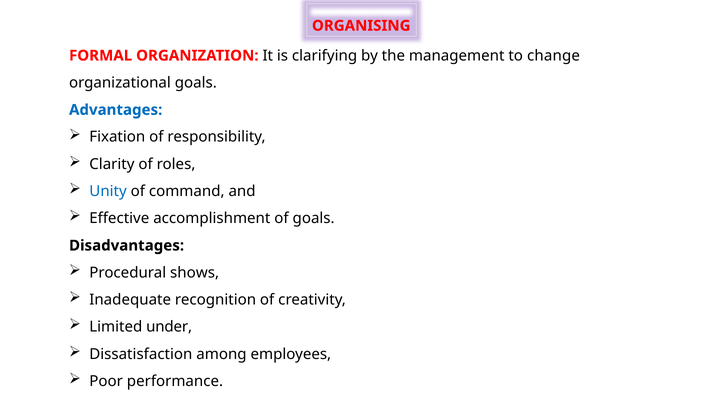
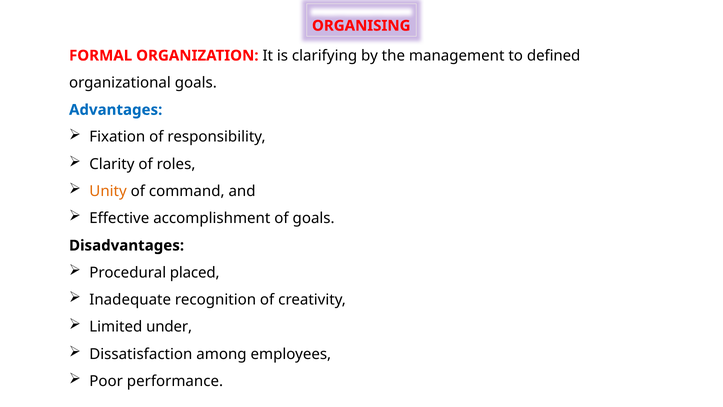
change: change -> defined
Unity colour: blue -> orange
shows: shows -> placed
